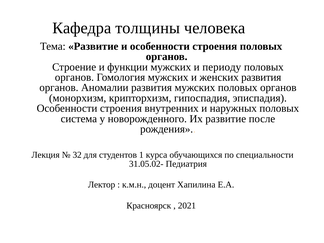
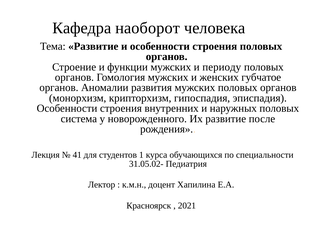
толщины: толщины -> наоборот
женских развития: развития -> губчатое
32: 32 -> 41
